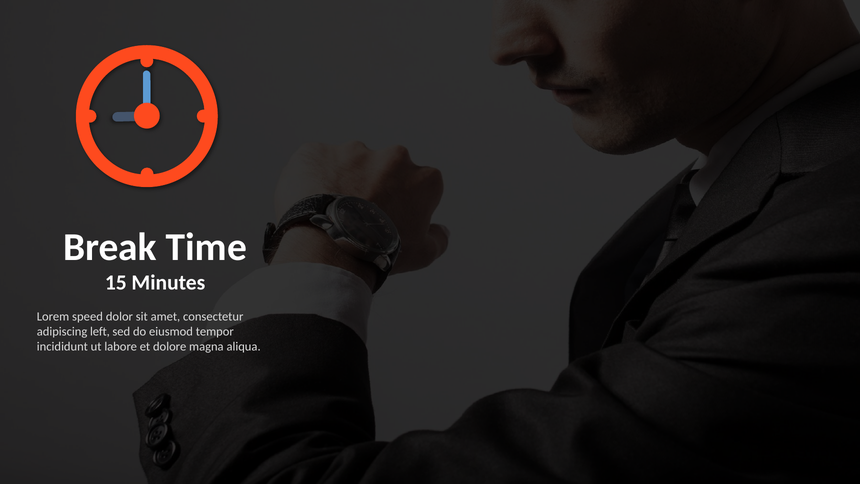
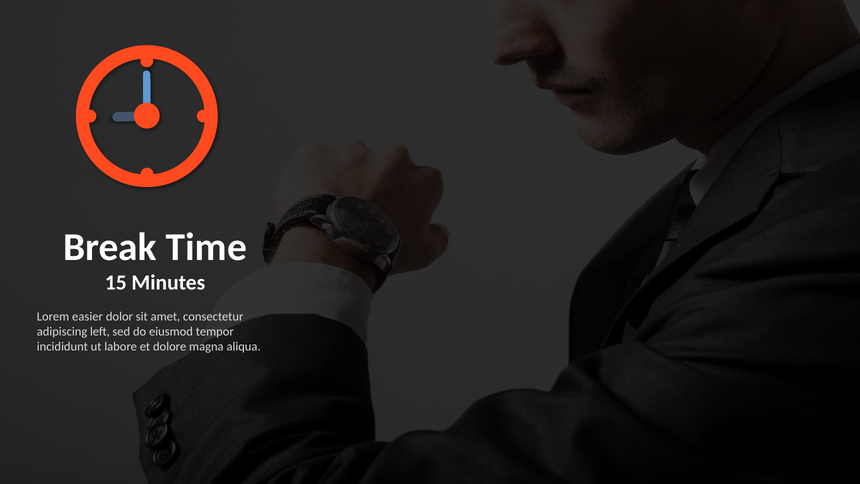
speed: speed -> easier
